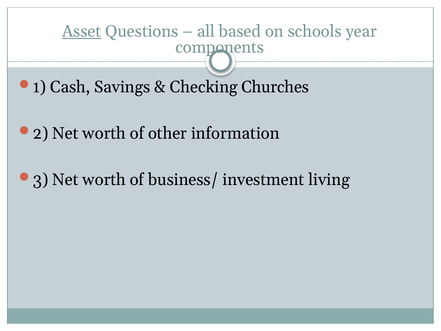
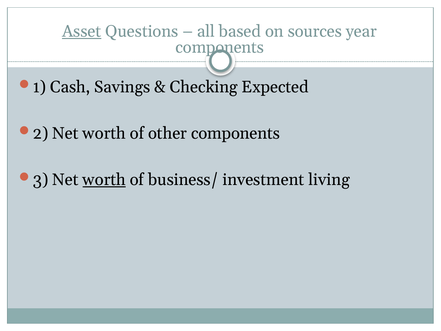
schools: schools -> sources
Churches: Churches -> Expected
other information: information -> components
worth at (104, 180) underline: none -> present
